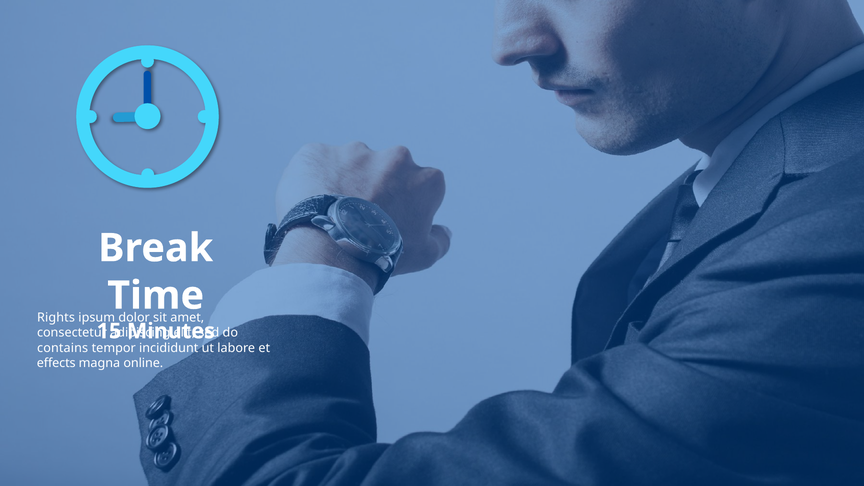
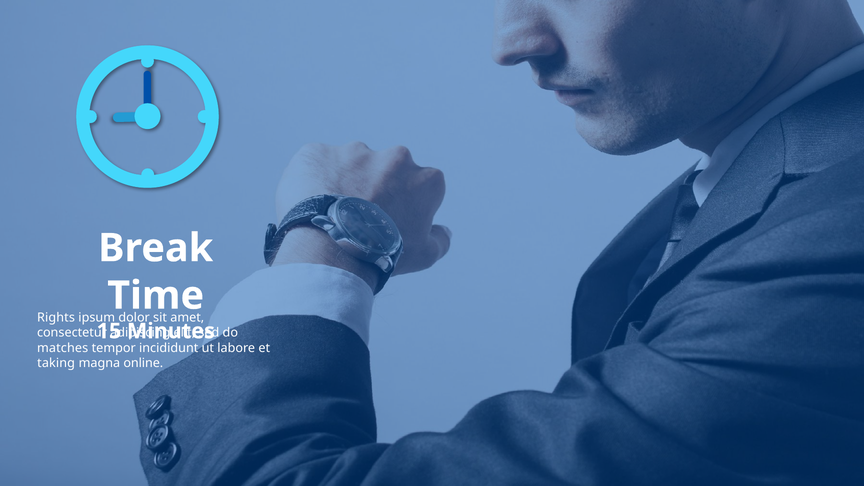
contains: contains -> matches
effects: effects -> taking
